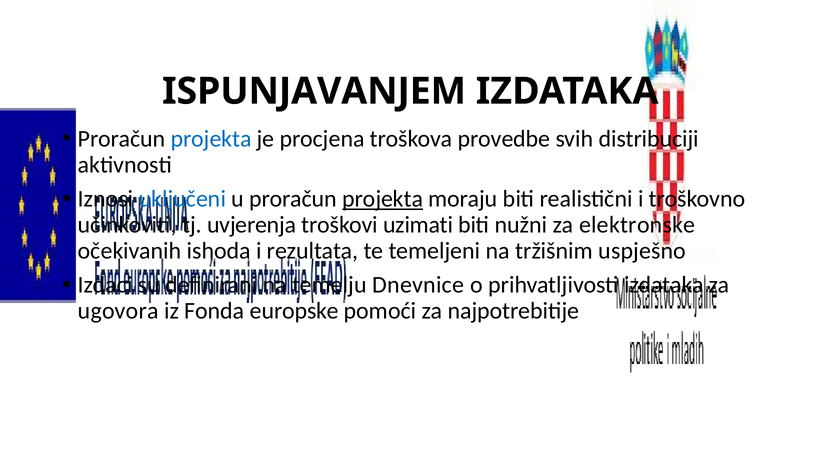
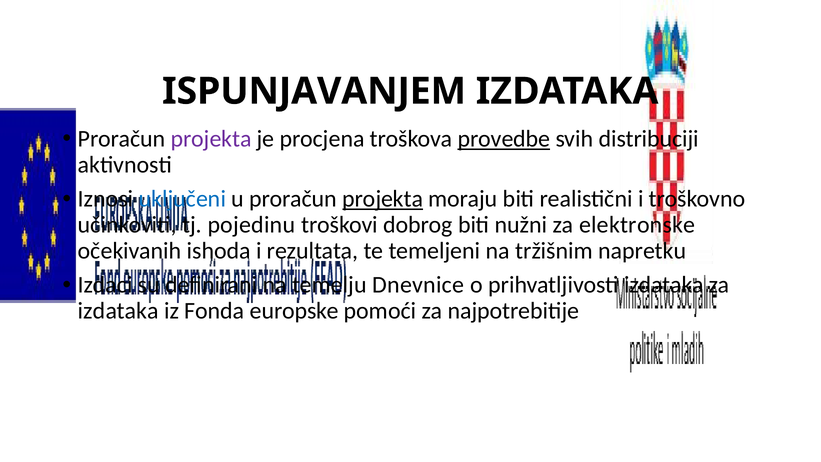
projekta at (211, 139) colour: blue -> purple
provedbe underline: none -> present
uvjerenja: uvjerenja -> pojedinu
uzimati: uzimati -> dobrog
uspješno: uspješno -> napretku
ugovora at (118, 311): ugovora -> izdataka
